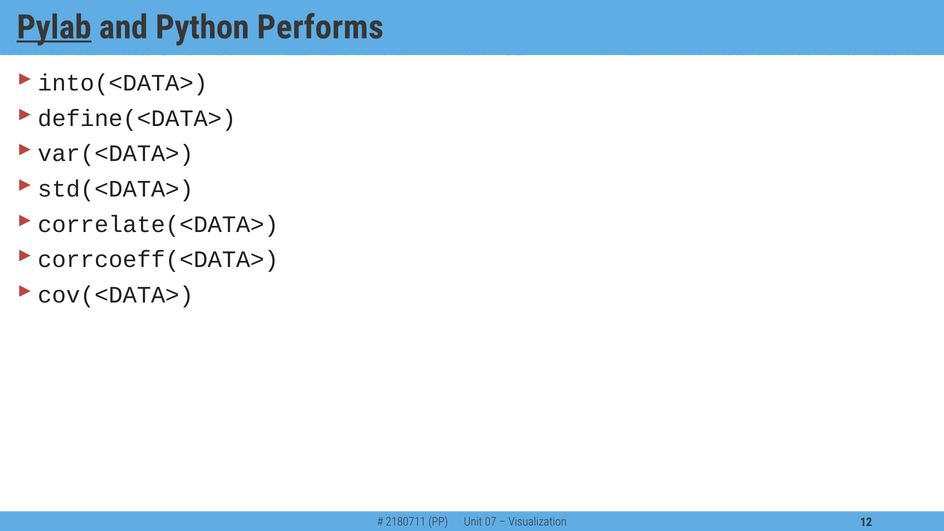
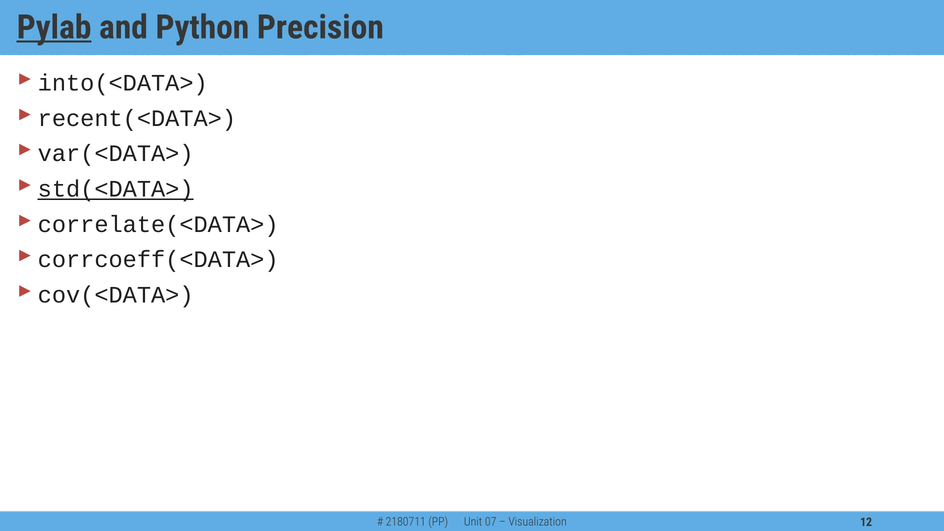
Performs: Performs -> Precision
define(<DATA>: define(<DATA> -> recent(<DATA>
std(<DATA> underline: none -> present
